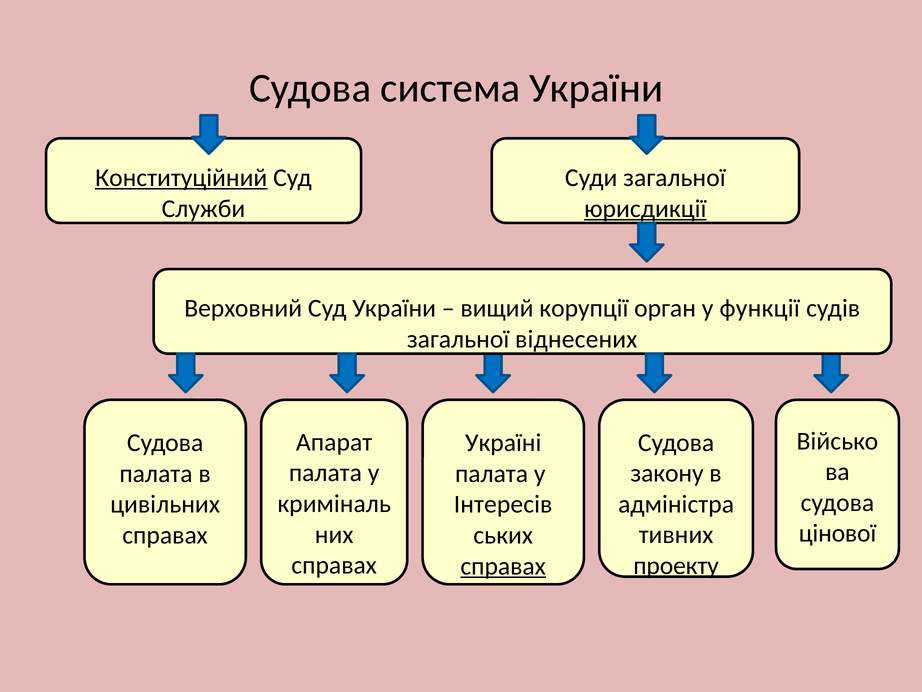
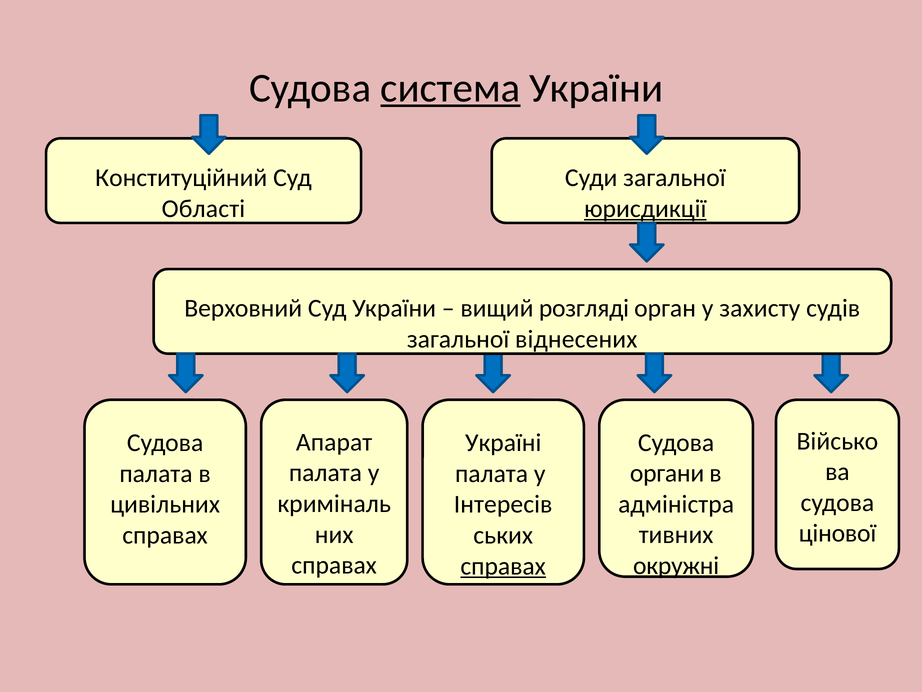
система underline: none -> present
Конституційний underline: present -> none
Служби: Служби -> Області
корупції: корупції -> розгляді
функції: функції -> захисту
закону: закону -> органи
проекту: проекту -> окружні
